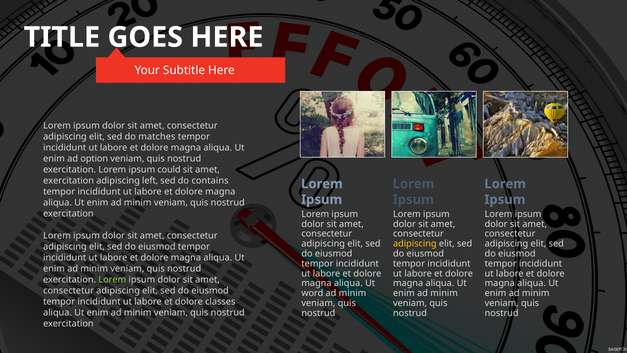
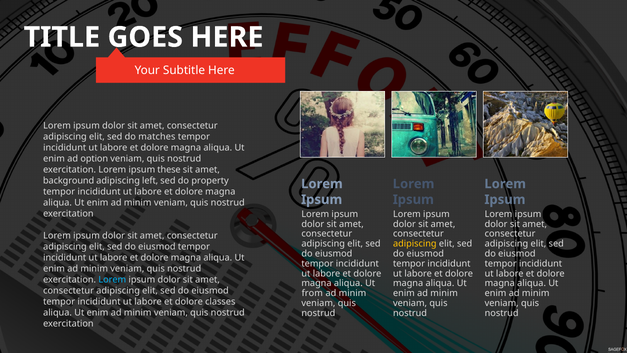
could: could -> these
exercitation at (69, 181): exercitation -> background
contains: contains -> property
Lorem at (112, 279) colour: light green -> light blue
word: word -> from
